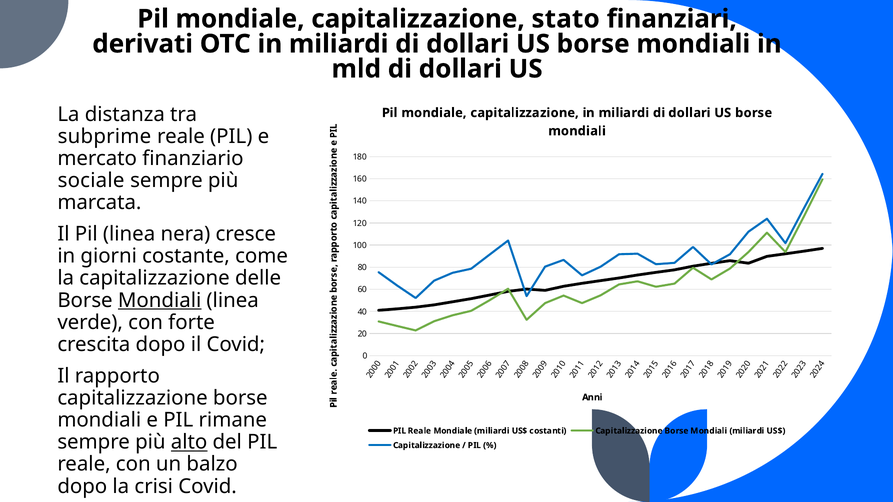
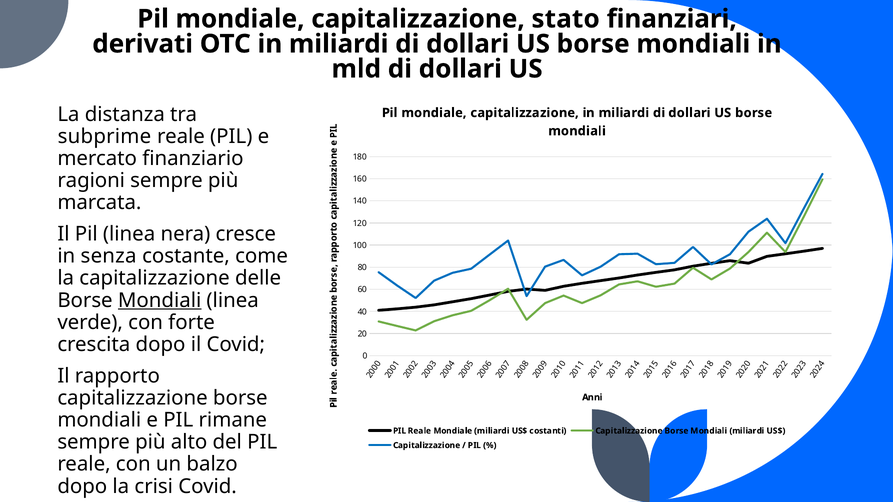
sociale: sociale -> ragioni
giorni: giorni -> senza
alto underline: present -> none
